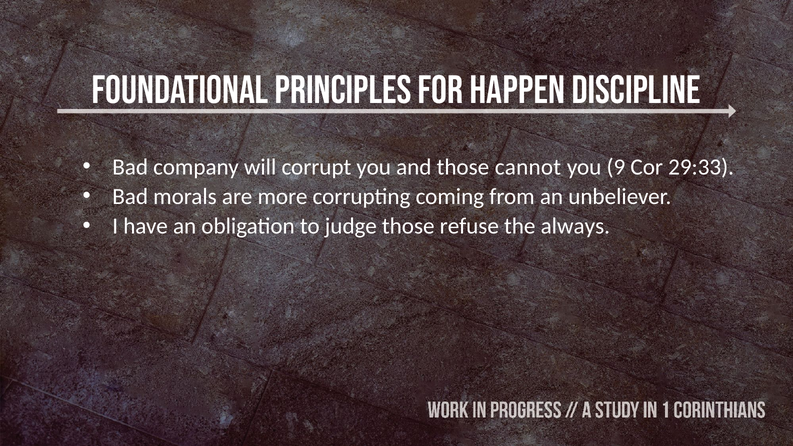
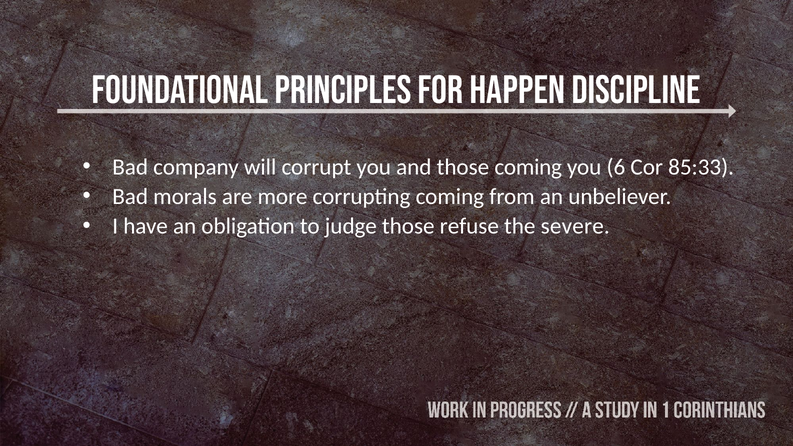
those cannot: cannot -> coming
9: 9 -> 6
29:33: 29:33 -> 85:33
always: always -> severe
